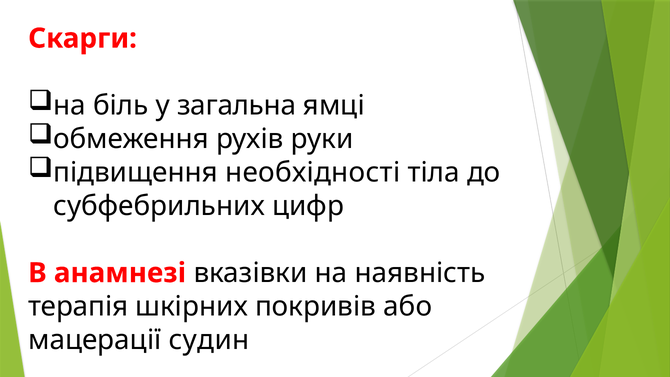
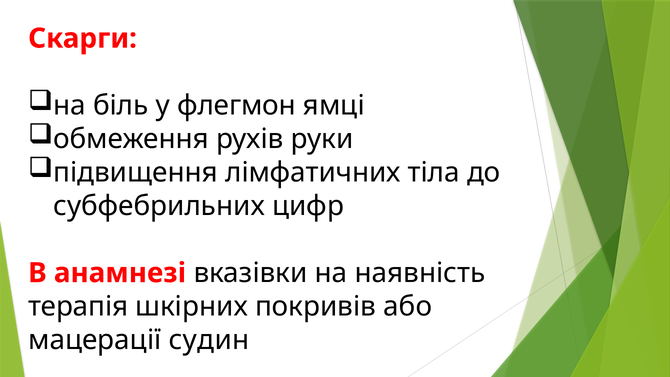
загальна: загальна -> флегмон
необхідності: необхідності -> лімфатичних
